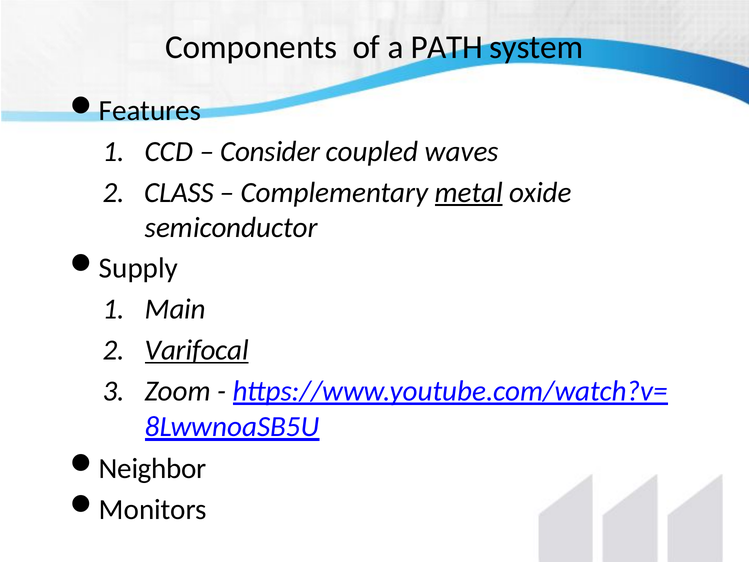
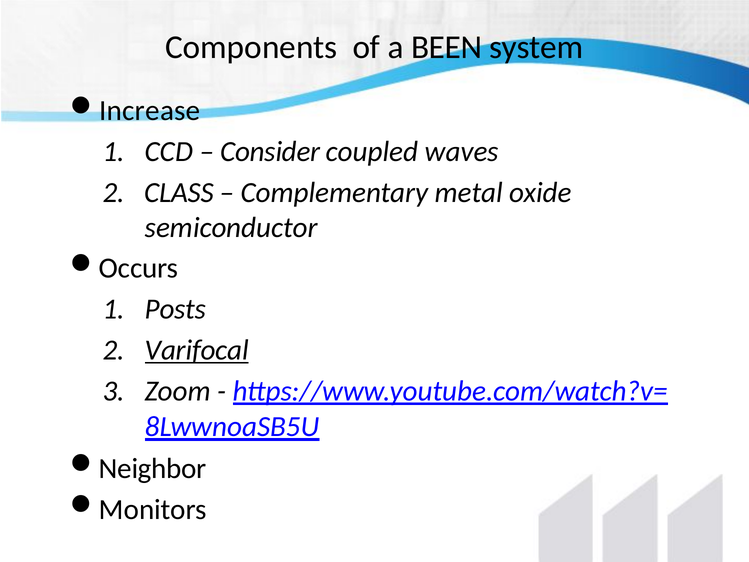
PATH: PATH -> BEEN
Features: Features -> Increase
metal underline: present -> none
Supply: Supply -> Occurs
Main: Main -> Posts
